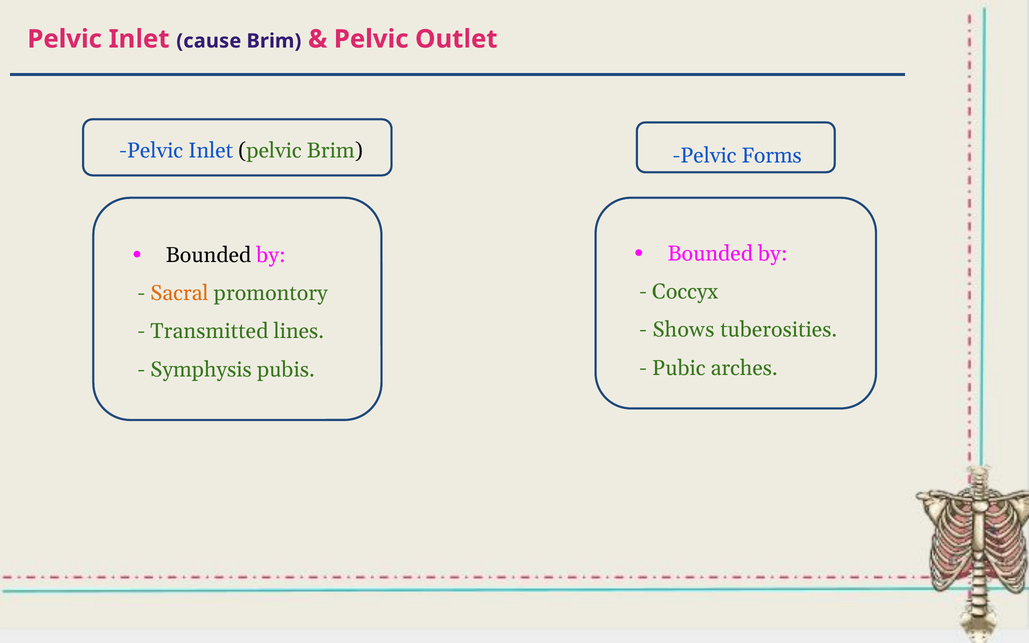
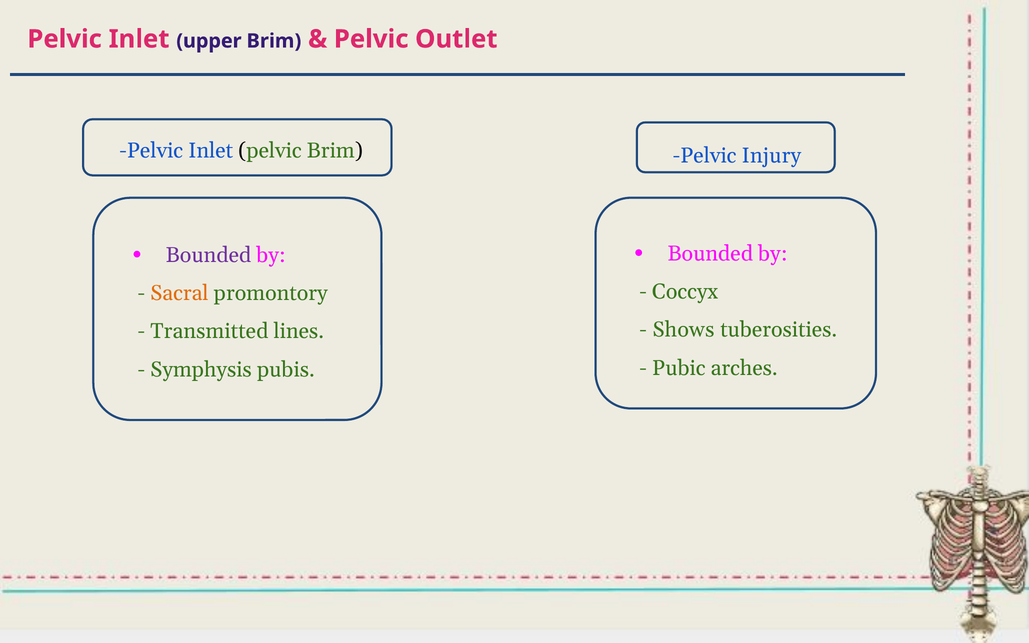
cause: cause -> upper
Forms: Forms -> Injury
Bounded at (209, 255) colour: black -> purple
